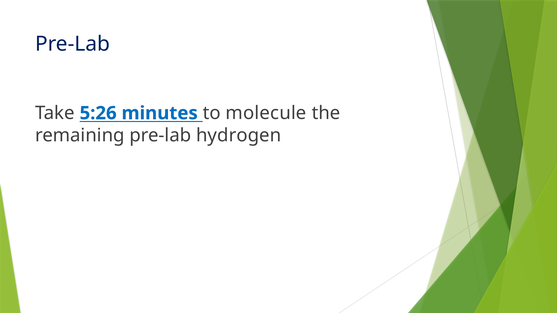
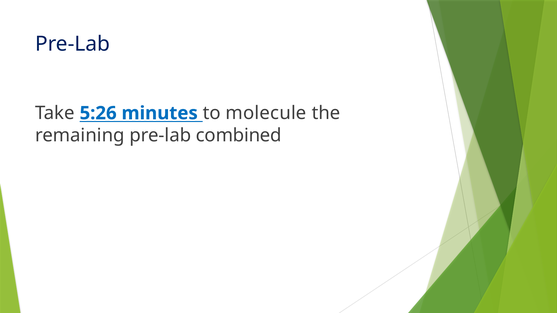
hydrogen: hydrogen -> combined
